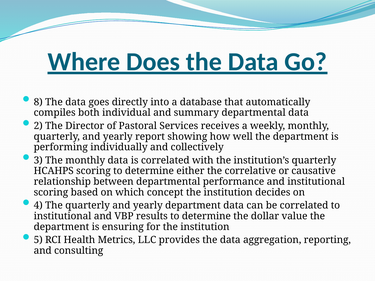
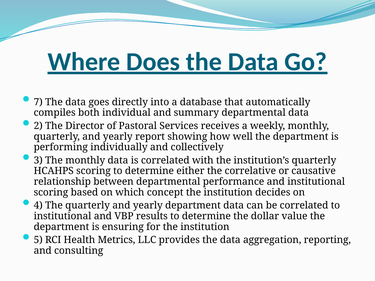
8: 8 -> 7
